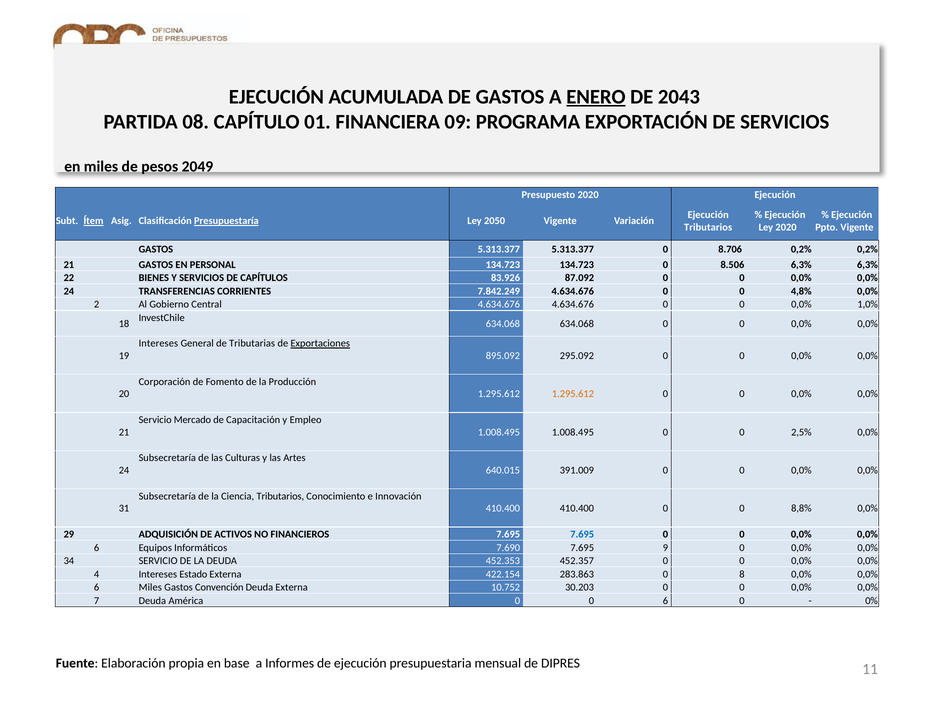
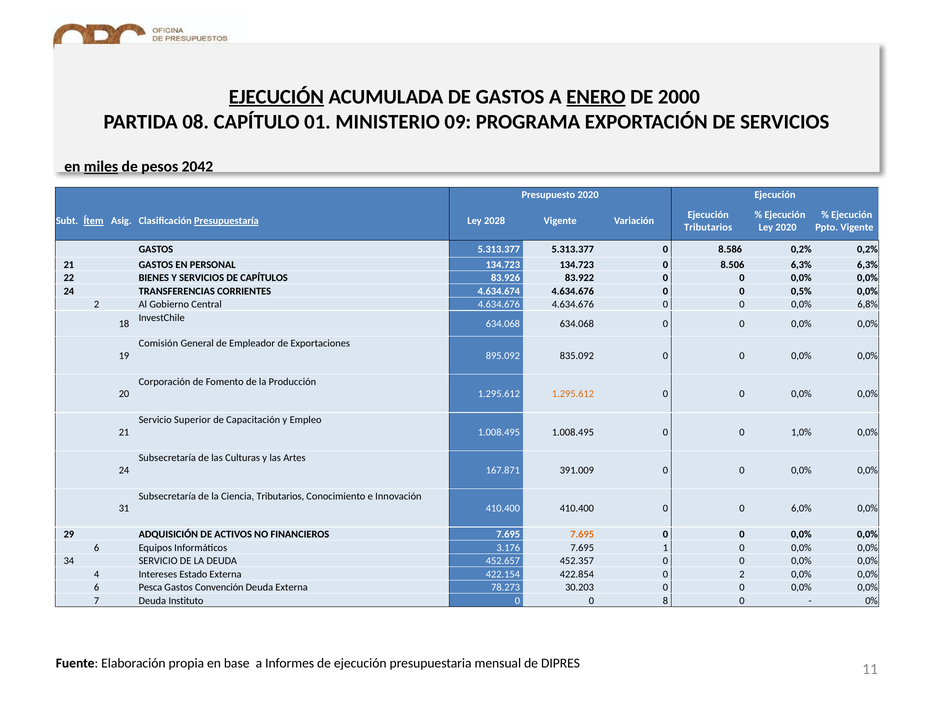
EJECUCIÓN at (276, 97) underline: none -> present
2043: 2043 -> 2000
FINANCIERA: FINANCIERA -> MINISTERIO
miles at (101, 167) underline: none -> present
2049: 2049 -> 2042
2050: 2050 -> 2028
8.706: 8.706 -> 8.586
87.092: 87.092 -> 83.922
7.842.249: 7.842.249 -> 4.634.674
4,8%: 4,8% -> 0,5%
1,0%: 1,0% -> 6,8%
Intereses at (158, 343): Intereses -> Comisión
Tributarias: Tributarias -> Empleador
Exportaciones underline: present -> none
295.092: 295.092 -> 835.092
Mercado: Mercado -> Superior
2,5%: 2,5% -> 1,0%
640.015: 640.015 -> 167.871
8,8%: 8,8% -> 6,0%
7.695 at (582, 534) colour: blue -> orange
7.690: 7.690 -> 3.176
9: 9 -> 1
452.353: 452.353 -> 452.657
283.863: 283.863 -> 422.854
0 8: 8 -> 2
6 Miles: Miles -> Pesca
10.752: 10.752 -> 78.273
América: América -> Instituto
0 6: 6 -> 8
